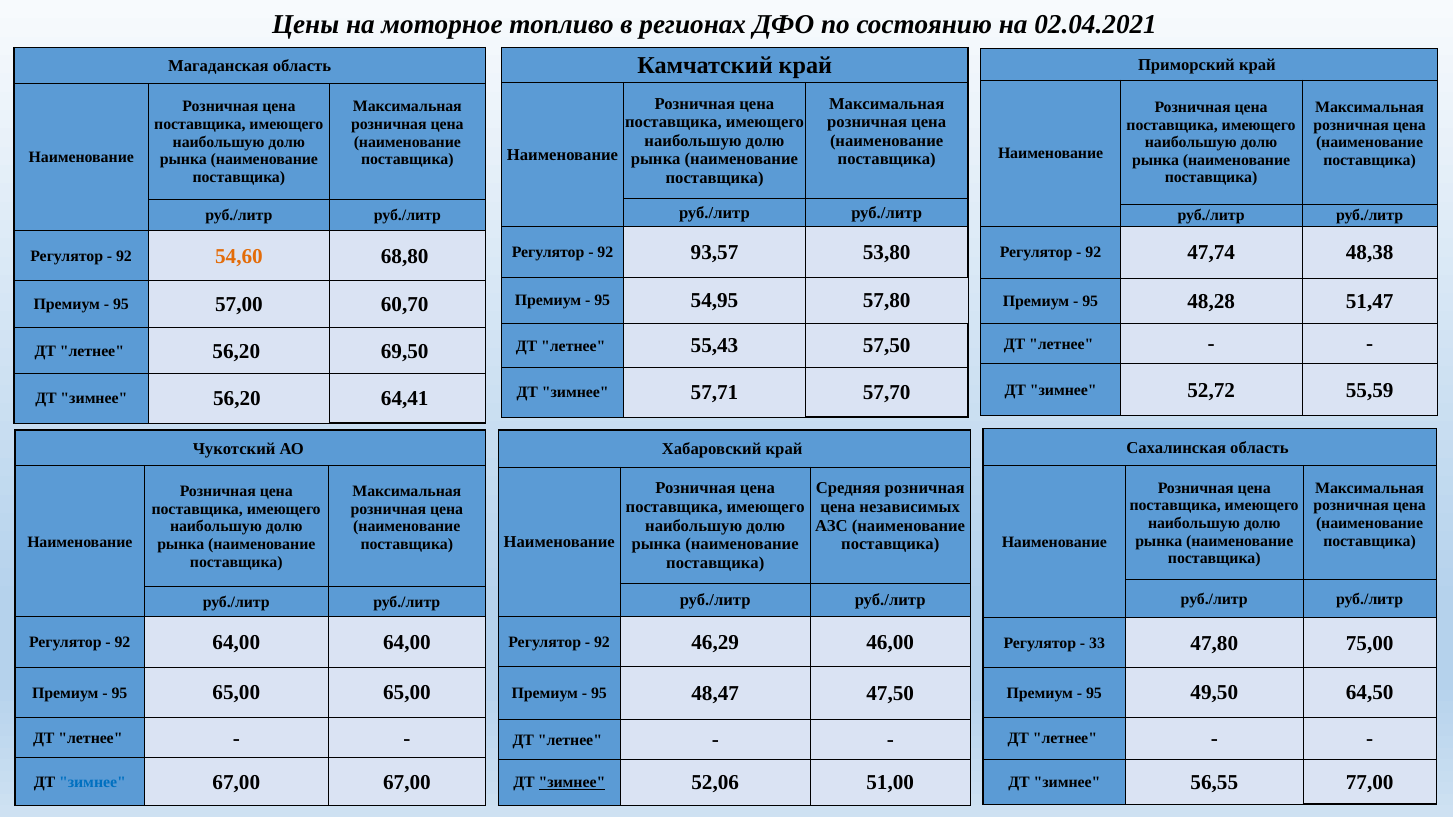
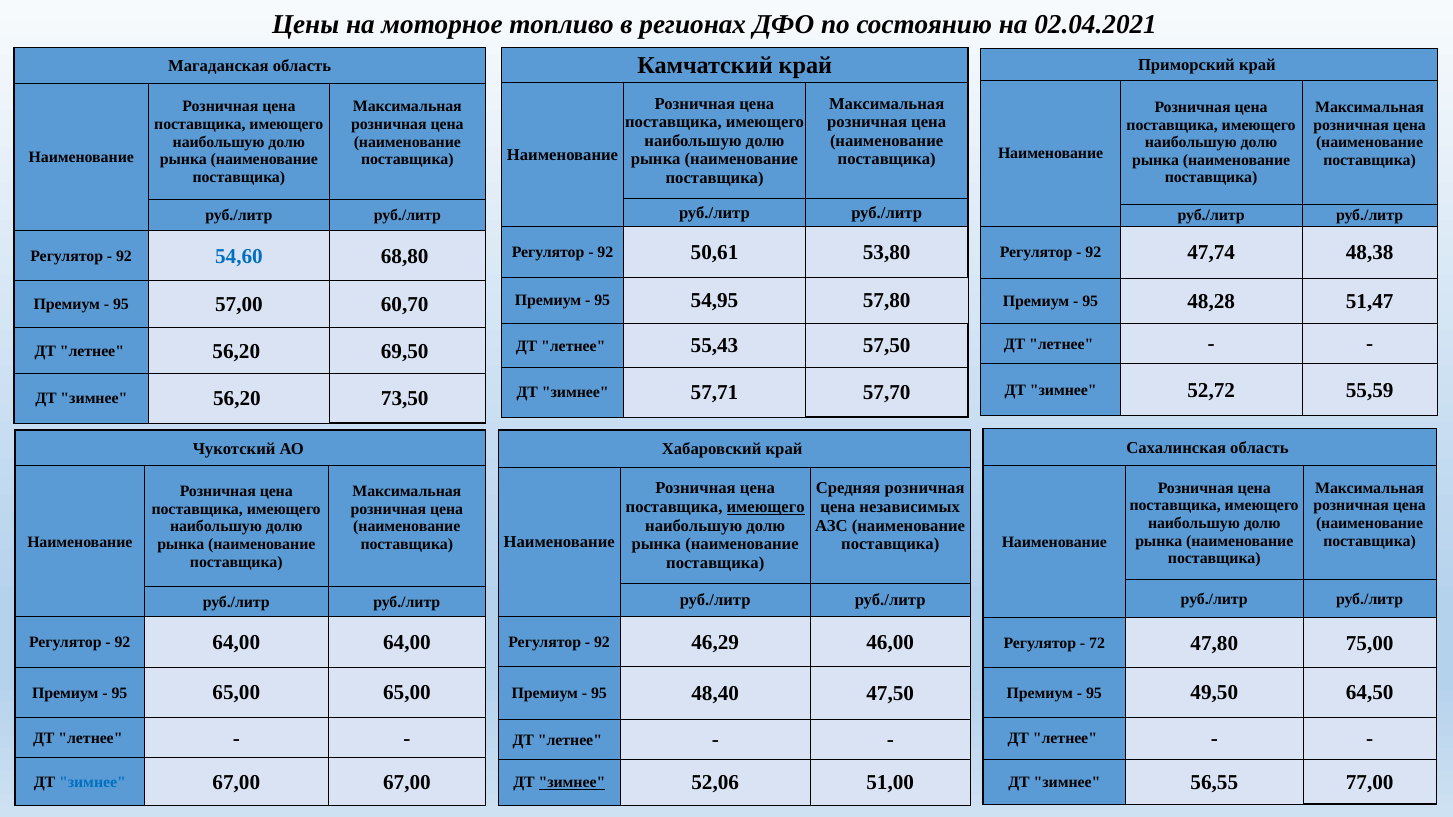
93,57: 93,57 -> 50,61
54,60 colour: orange -> blue
64,41: 64,41 -> 73,50
имеющего at (766, 507) underline: none -> present
33: 33 -> 72
48,47: 48,47 -> 48,40
